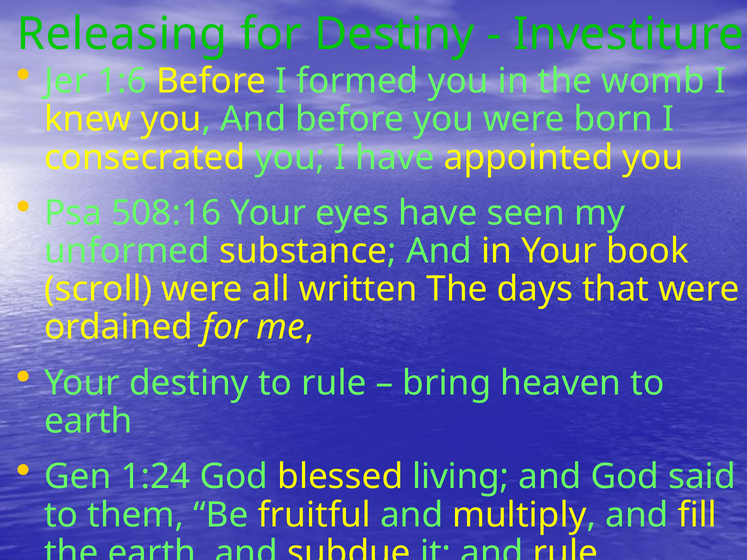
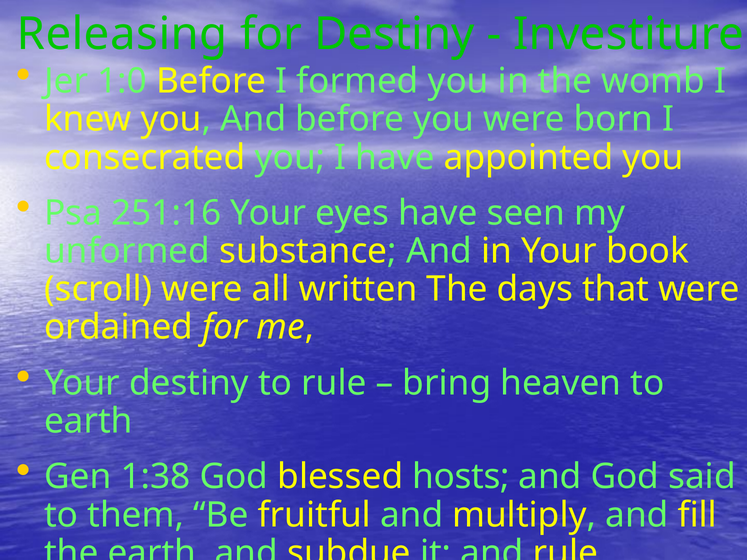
1:6: 1:6 -> 1:0
508:16: 508:16 -> 251:16
1:24: 1:24 -> 1:38
living: living -> hosts
